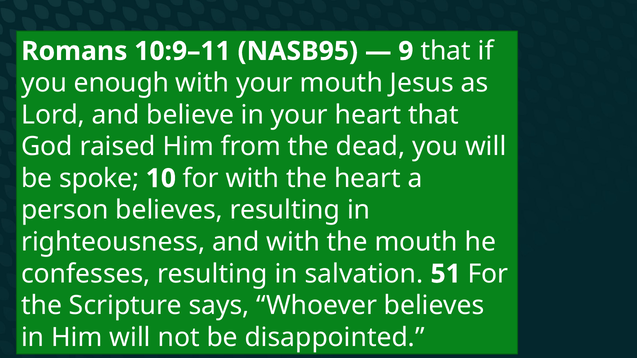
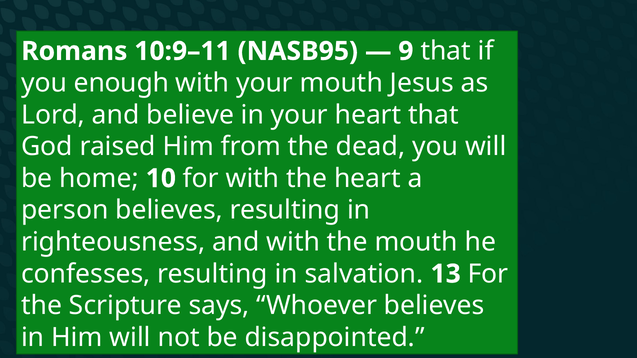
spoke: spoke -> home
51: 51 -> 13
